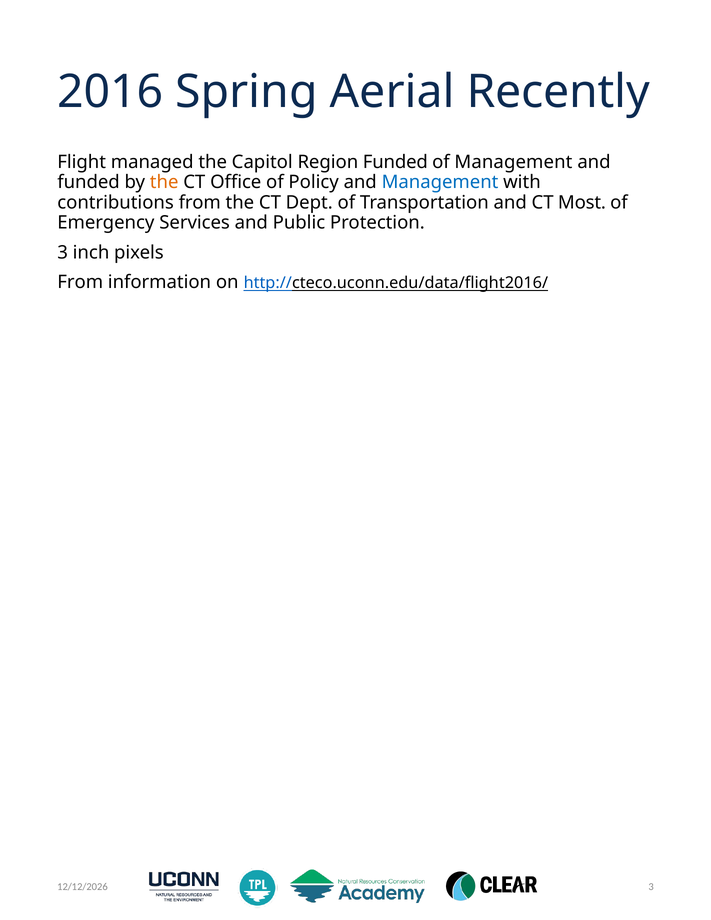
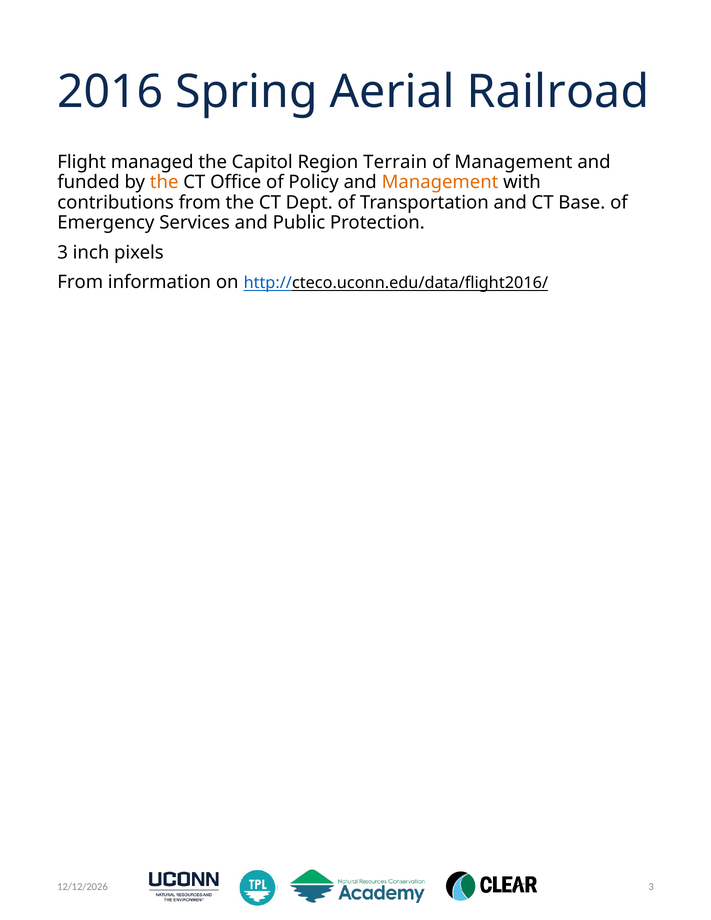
Recently: Recently -> Railroad
Region Funded: Funded -> Terrain
Management at (440, 182) colour: blue -> orange
Most: Most -> Base
